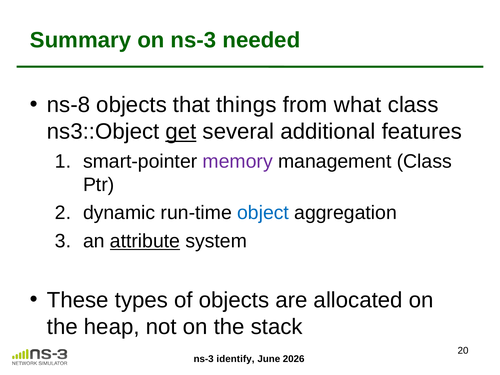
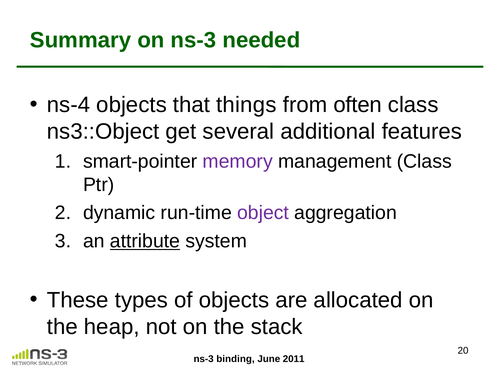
ns-8: ns-8 -> ns-4
what: what -> often
get underline: present -> none
object colour: blue -> purple
identify: identify -> binding
2026: 2026 -> 2011
